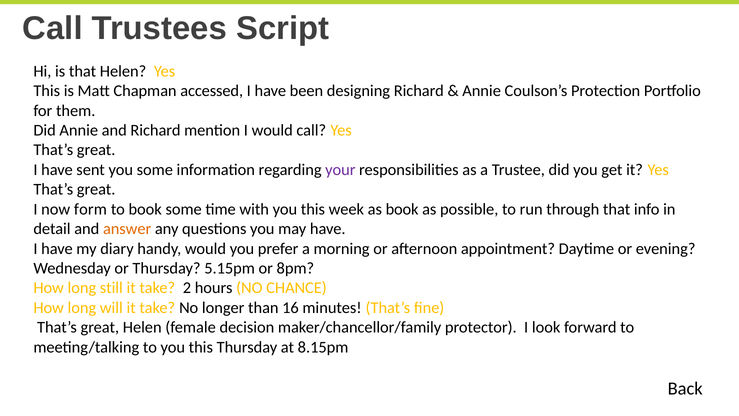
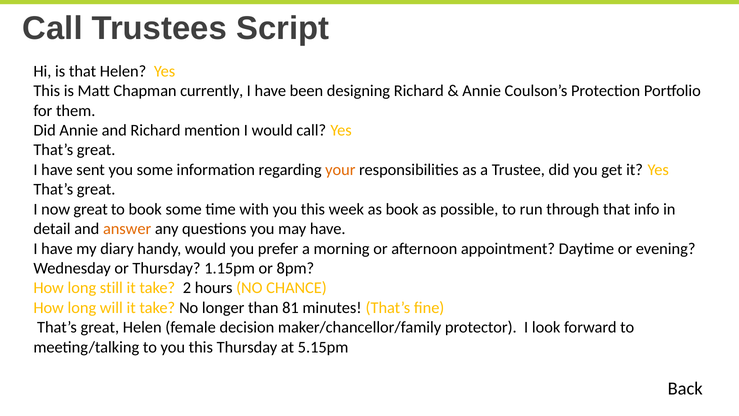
accessed: accessed -> currently
your colour: purple -> orange
now form: form -> great
5.15pm: 5.15pm -> 1.15pm
16: 16 -> 81
8.15pm: 8.15pm -> 5.15pm
